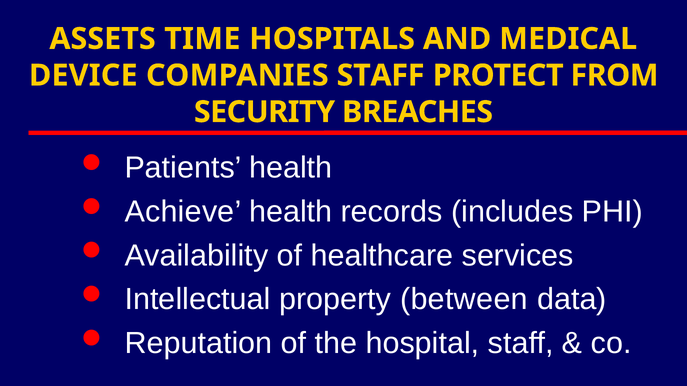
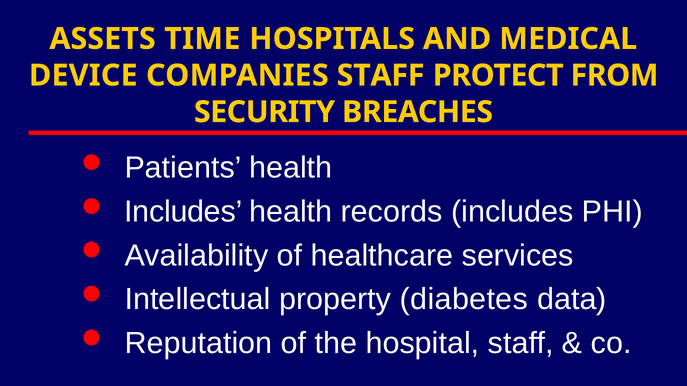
Achieve at (183, 212): Achieve -> Includes
between: between -> diabetes
